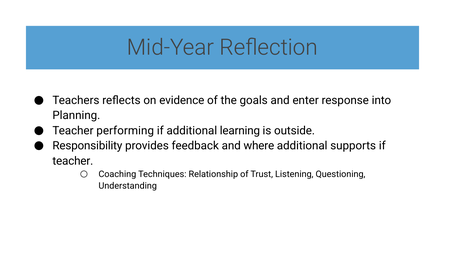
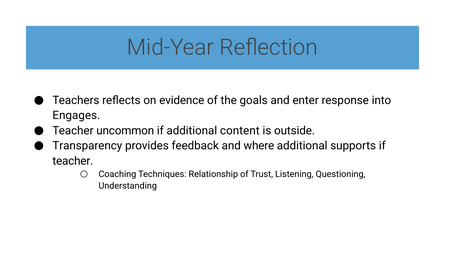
Planning: Planning -> Engages
performing: performing -> uncommon
learning: learning -> content
Responsibility: Responsibility -> Transparency
